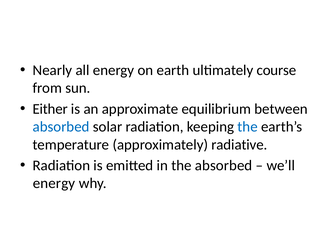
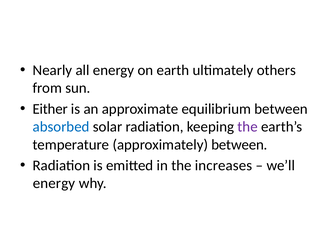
course: course -> others
the at (248, 127) colour: blue -> purple
approximately radiative: radiative -> between
the absorbed: absorbed -> increases
